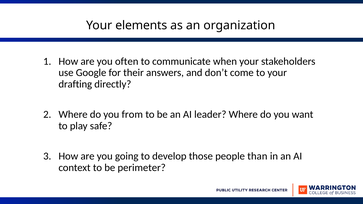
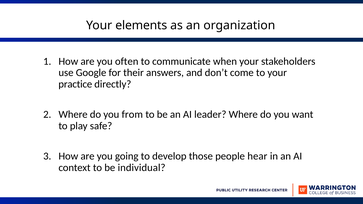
drafting: drafting -> practice
than: than -> hear
perimeter: perimeter -> individual
